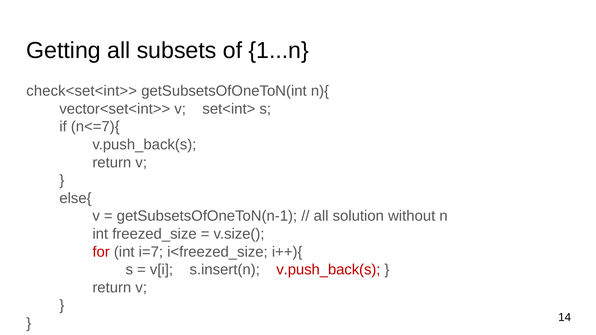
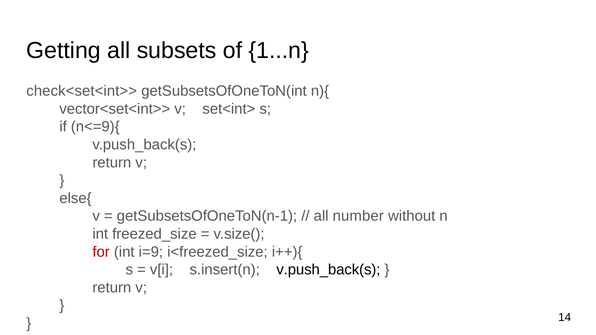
n<=7){: n<=7){ -> n<=9){
solution: solution -> number
i=7: i=7 -> i=9
v.push_back(s at (328, 270) colour: red -> black
